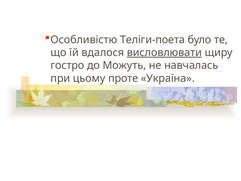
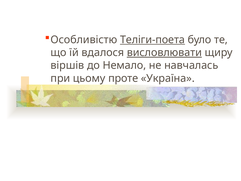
Теліги-поета underline: none -> present
гостро: гостро -> віршів
Можуть: Можуть -> Немало
